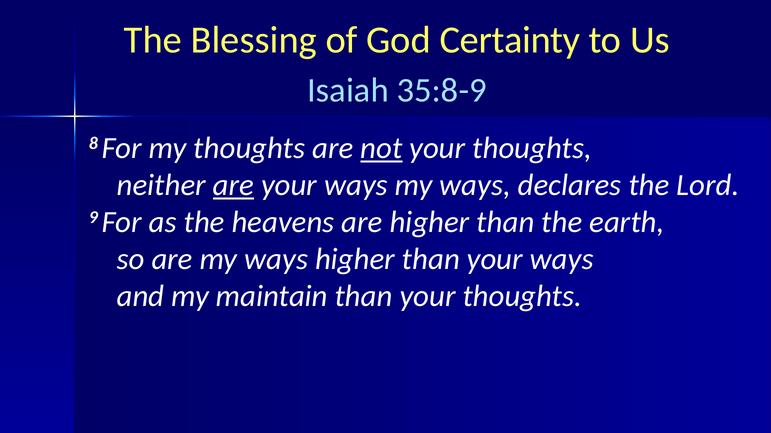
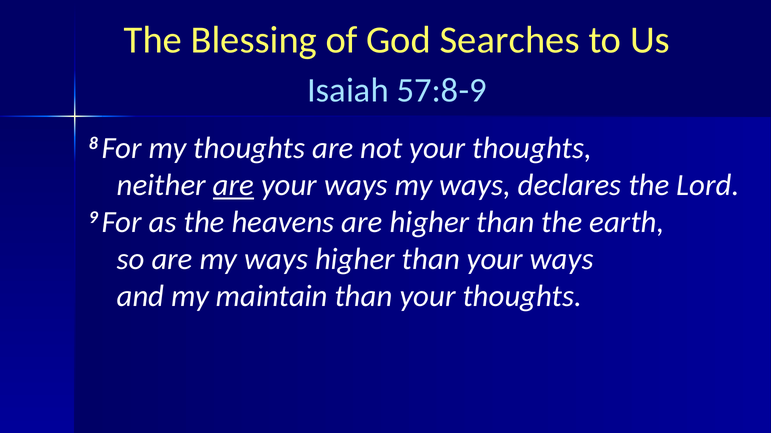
Certainty: Certainty -> Searches
35:8-9: 35:8-9 -> 57:8-9
not underline: present -> none
